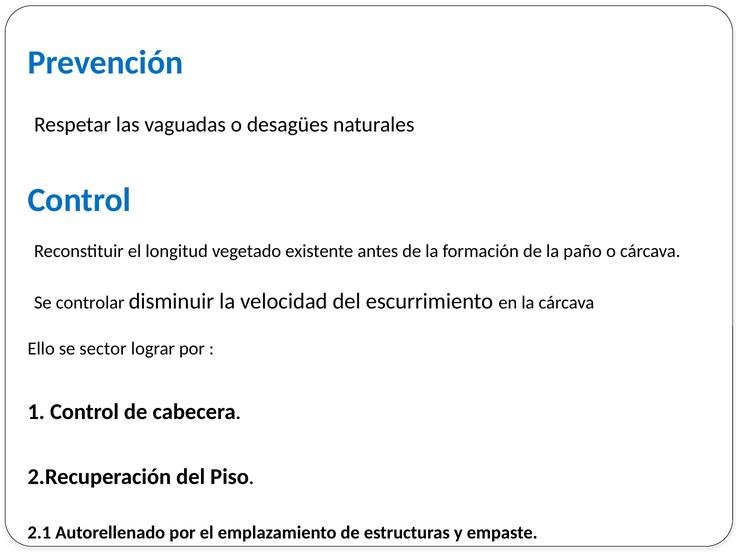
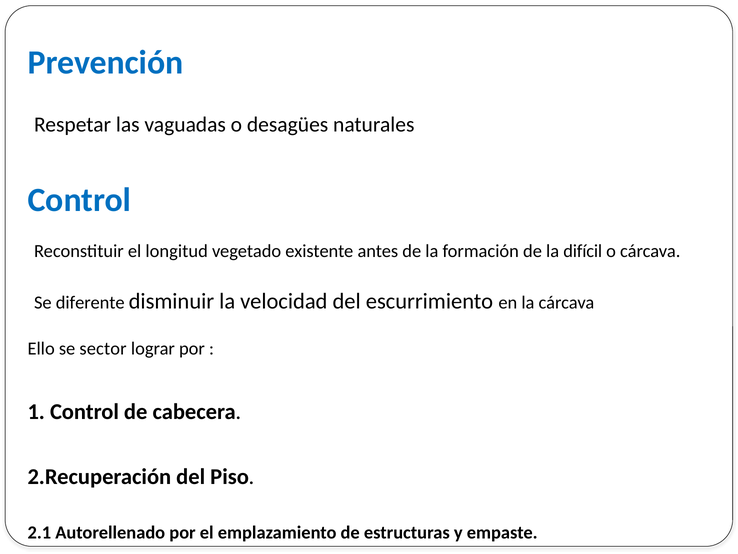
paño: paño -> difícil
controlar: controlar -> diferente
